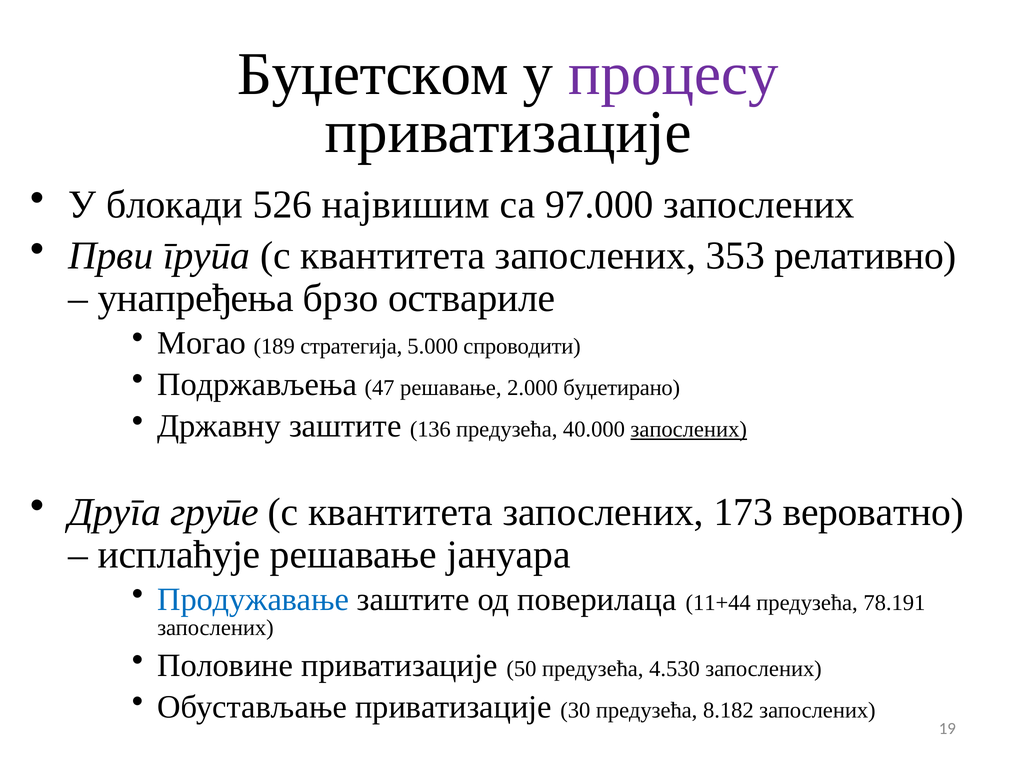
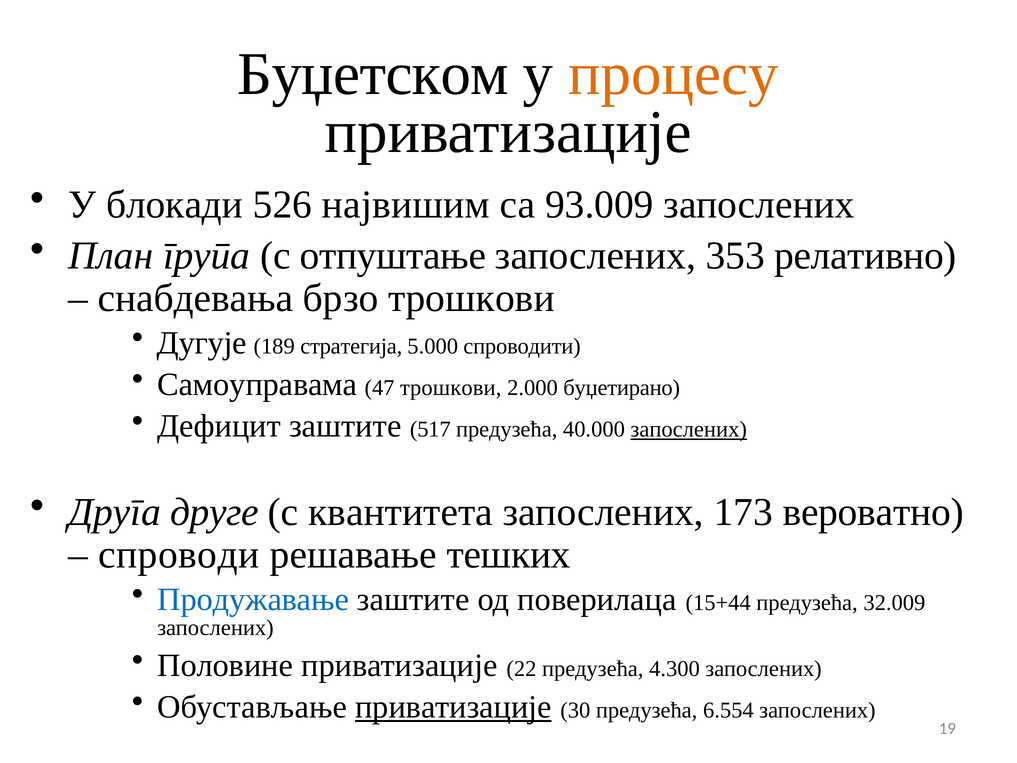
процесу colour: purple -> orange
97.000: 97.000 -> 93.009
Први: Први -> План
група с квантитета: квантитета -> отпуштање
унапређења: унапређења -> снабдевања
брзо оствариле: оствариле -> трошкови
Могао: Могао -> Дугује
Подржављења: Подржављења -> Самоуправама
47 решавање: решавање -> трошкови
Државну: Државну -> Дефицит
136: 136 -> 517
групе: групе -> друге
исплаћује: исплаћује -> спроводи
јануара: јануара -> тешких
11+44: 11+44 -> 15+44
78.191: 78.191 -> 32.009
50: 50 -> 22
4.530: 4.530 -> 4.300
приватизације at (453, 707) underline: none -> present
8.182: 8.182 -> 6.554
